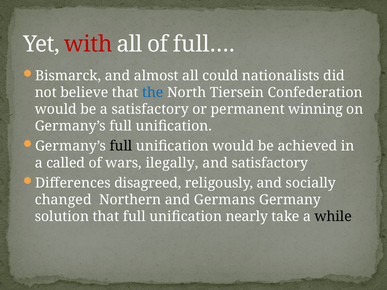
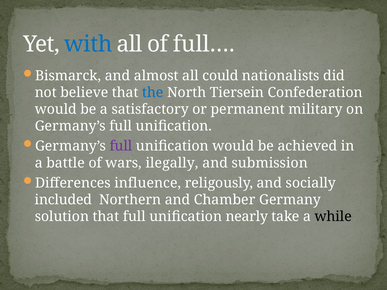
with colour: red -> blue
winning: winning -> military
full at (121, 146) colour: black -> purple
called: called -> battle
and satisfactory: satisfactory -> submission
disagreed: disagreed -> influence
changed: changed -> included
Germans: Germans -> Chamber
